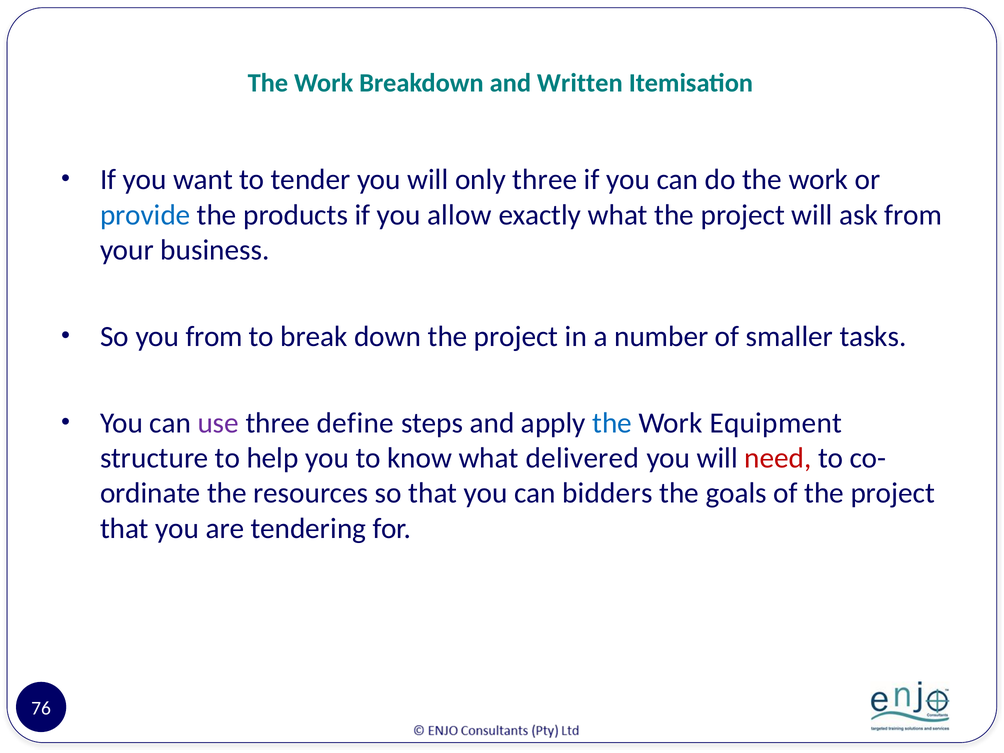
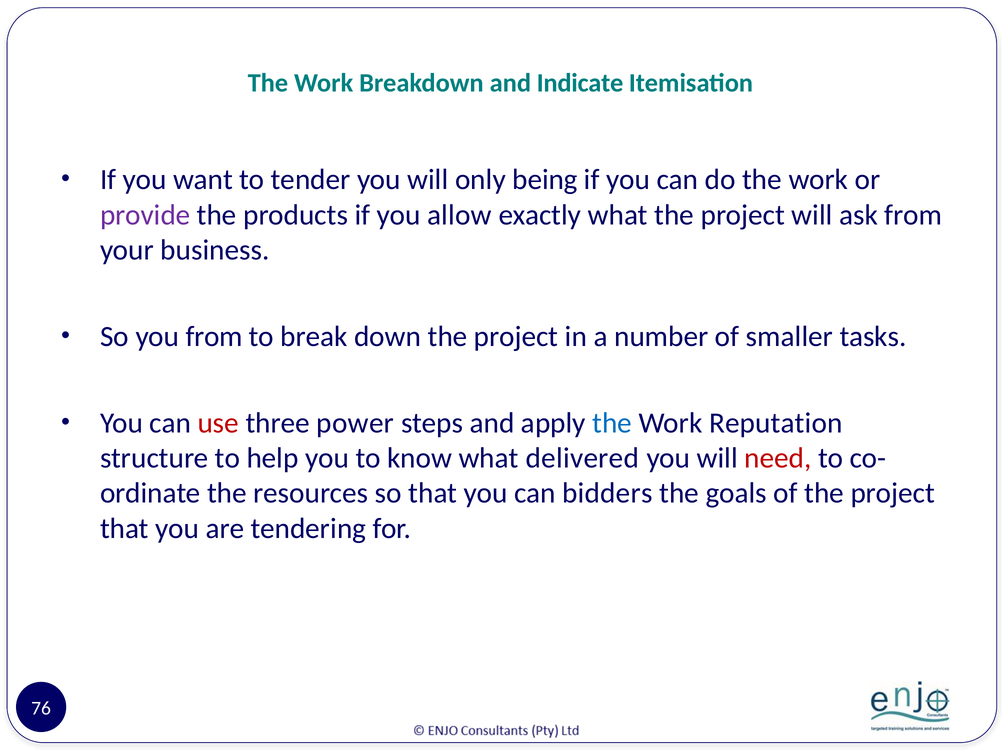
Written: Written -> Indicate
only three: three -> being
provide colour: blue -> purple
use colour: purple -> red
define: define -> power
Equipment: Equipment -> Reputation
